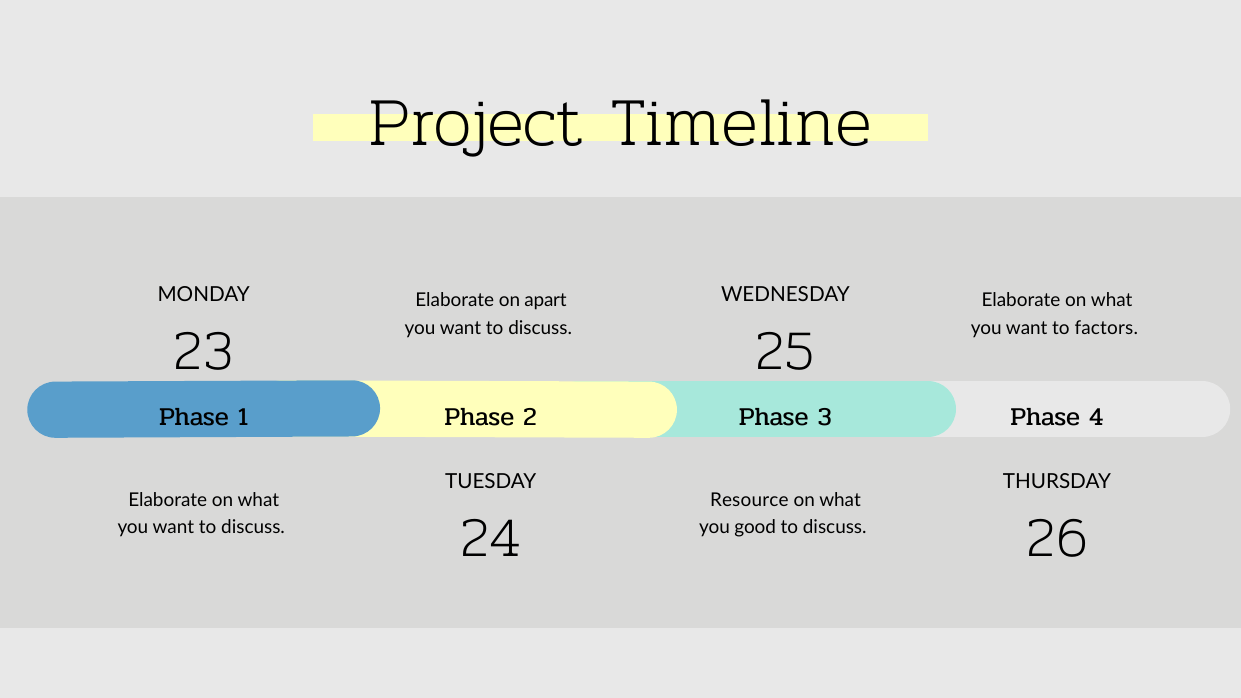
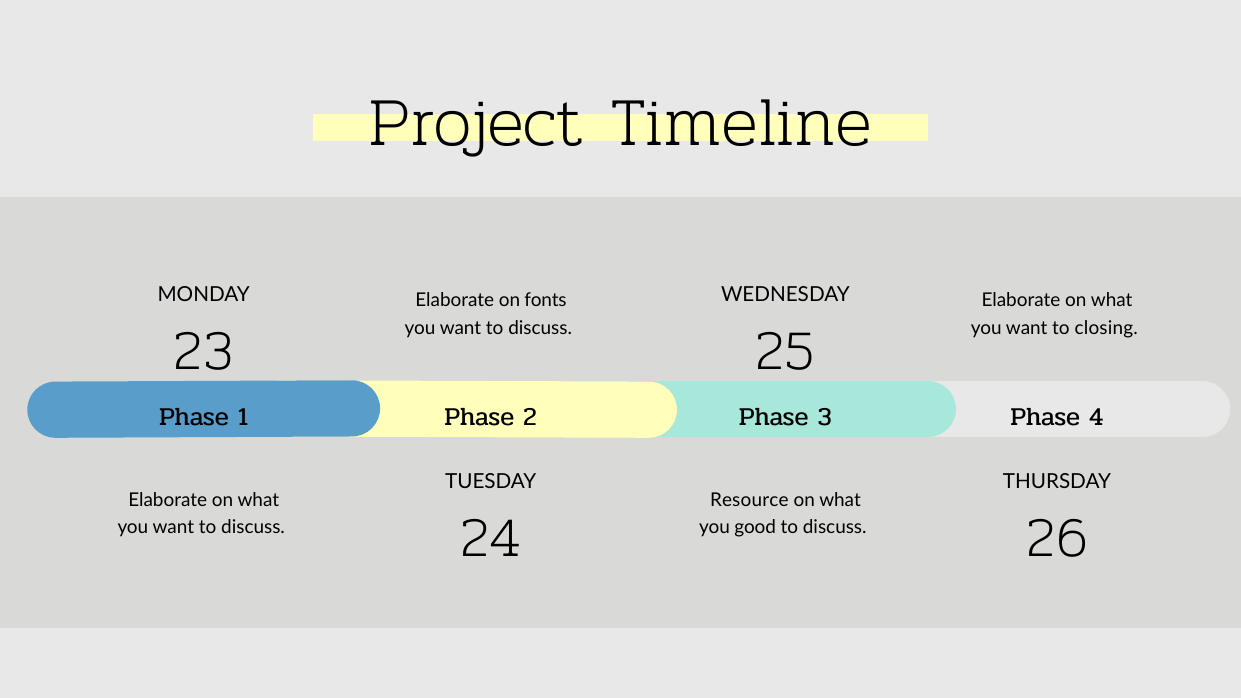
apart: apart -> fonts
factors: factors -> closing
